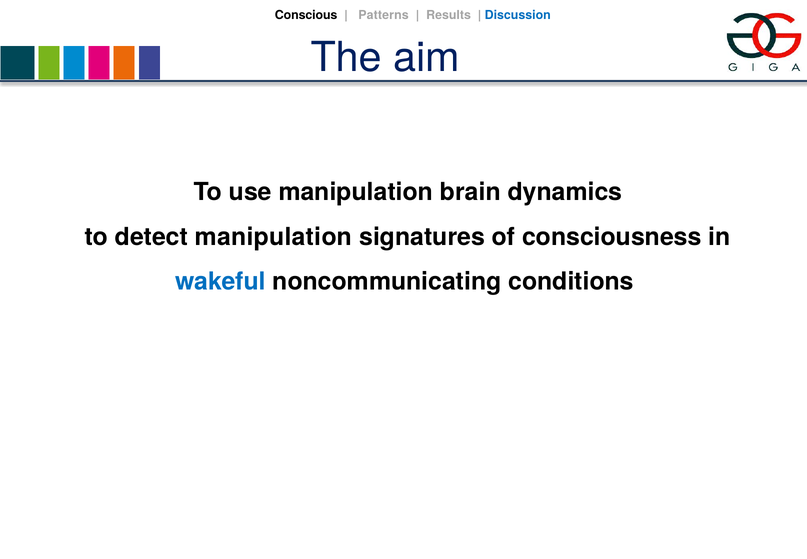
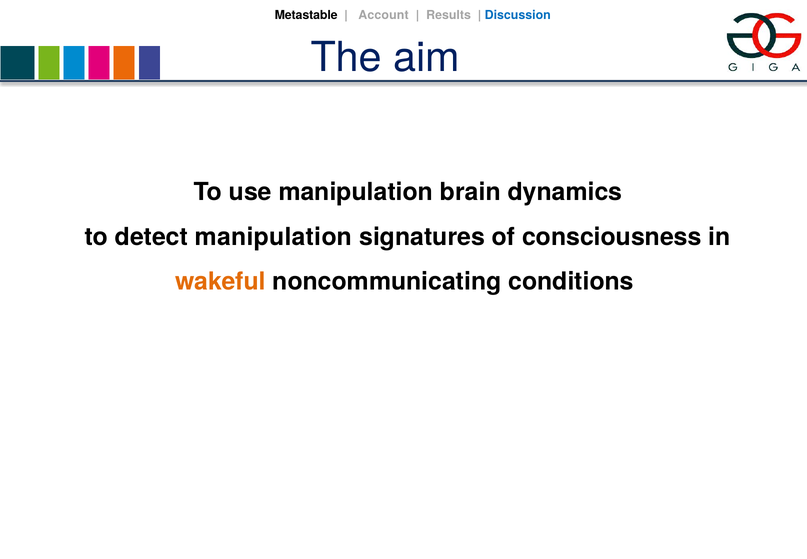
Conscious: Conscious -> Metastable
Patterns: Patterns -> Account
wakeful colour: blue -> orange
